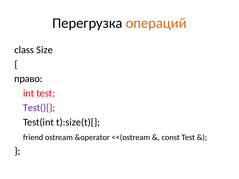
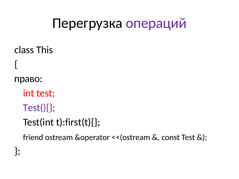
операций colour: orange -> purple
Size: Size -> This
t):size(t){: t):size(t){ -> t):first(t){
